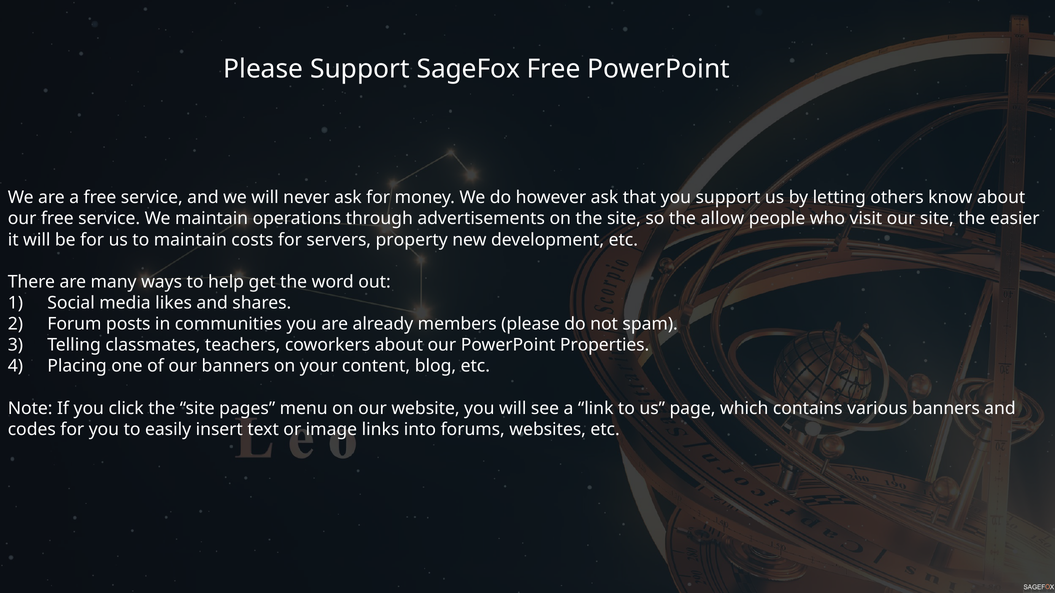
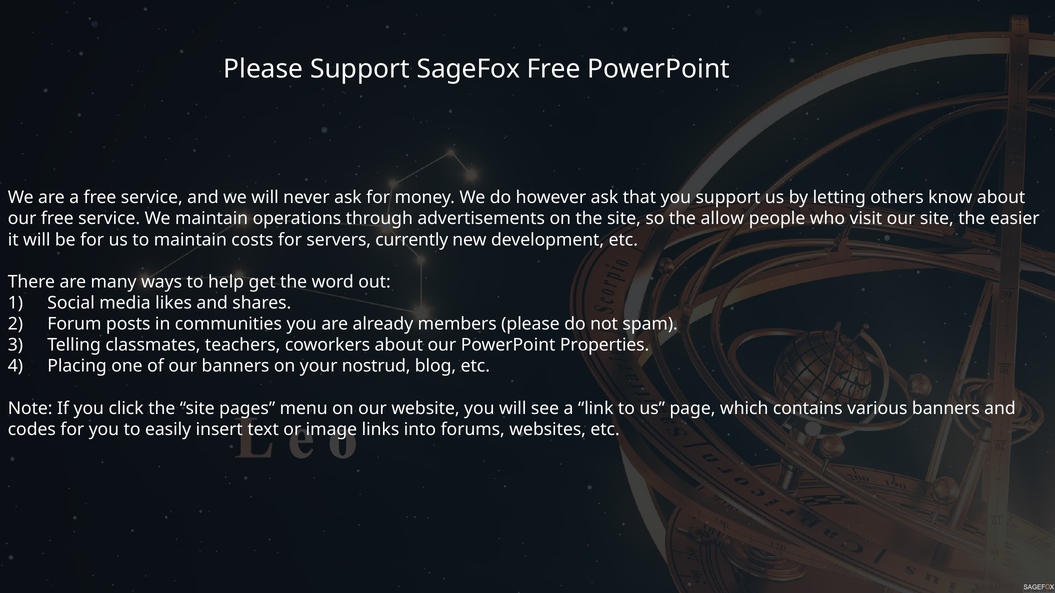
property: property -> currently
content: content -> nostrud
